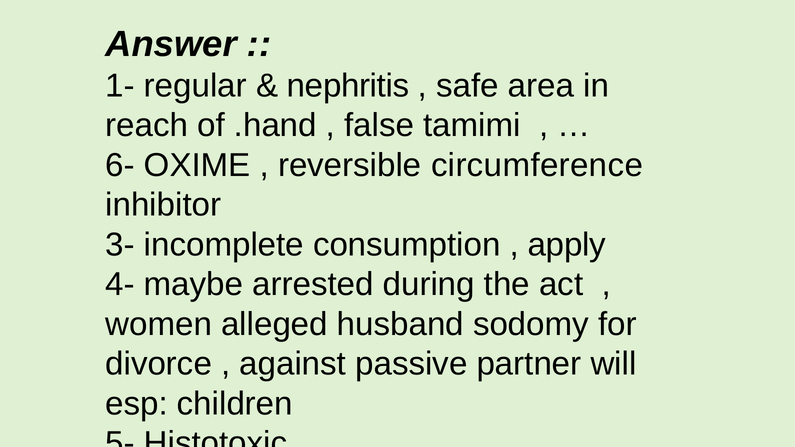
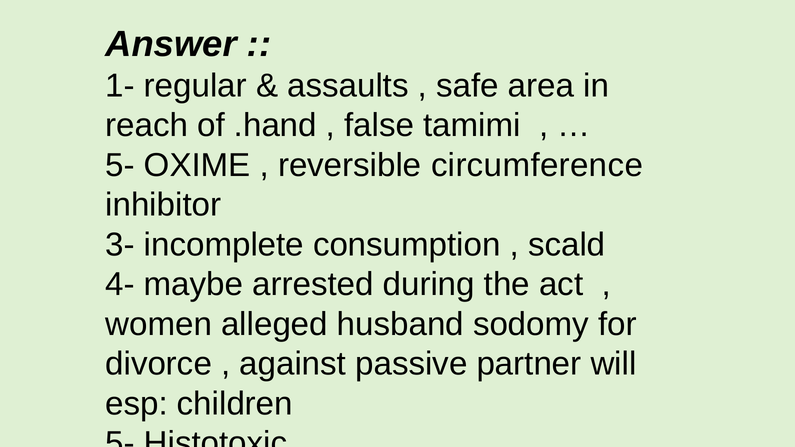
nephritis: nephritis -> assaults
6- at (120, 165): 6- -> 5-
apply: apply -> scald
